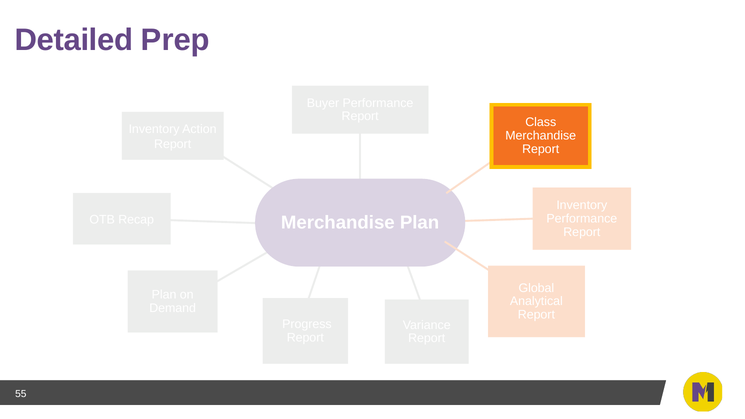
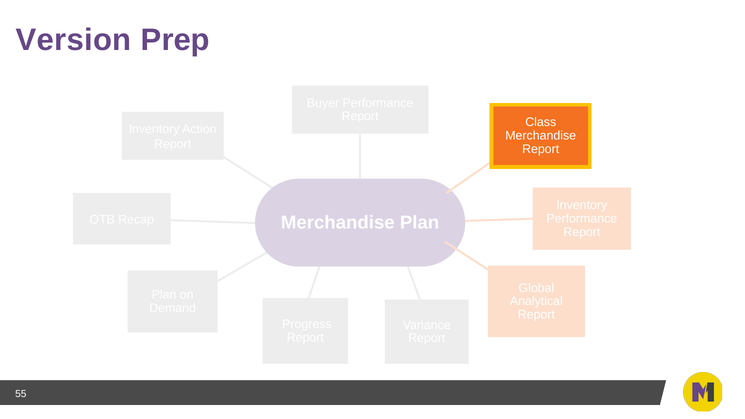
Detailed: Detailed -> Version
